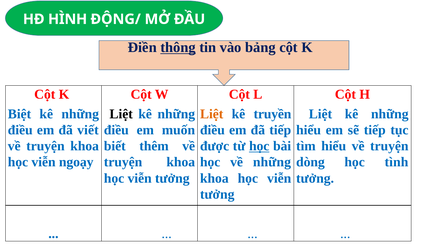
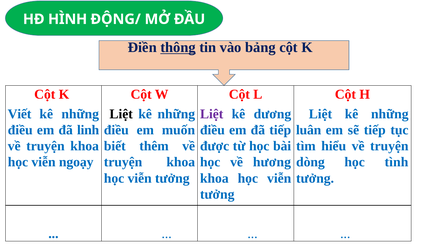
Biệt: Biệt -> Viết
Liệt at (212, 114) colour: orange -> purple
truyền: truyền -> dương
viết: viết -> linh
hiểu at (309, 130): hiểu -> luân
học at (259, 146) underline: present -> none
về những: những -> hương
